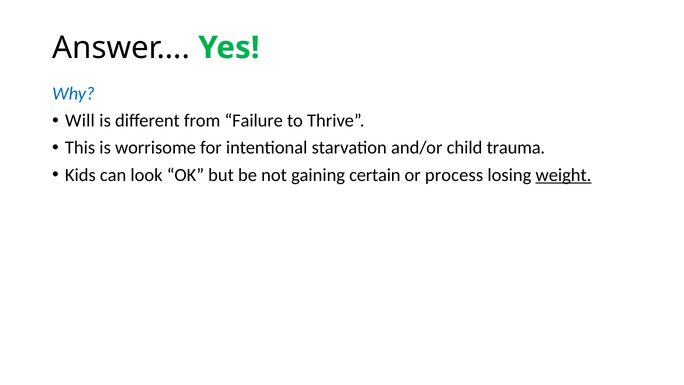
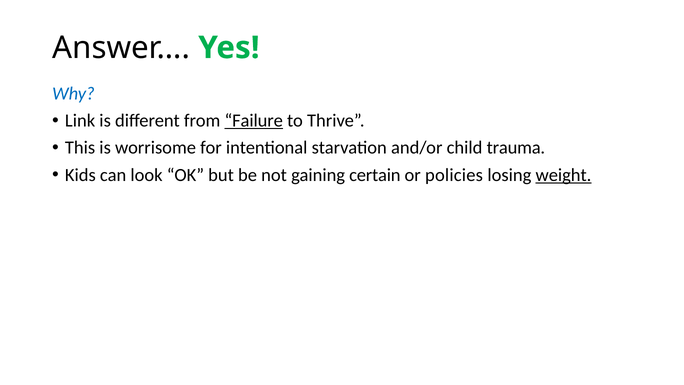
Will: Will -> Link
Failure underline: none -> present
process: process -> policies
